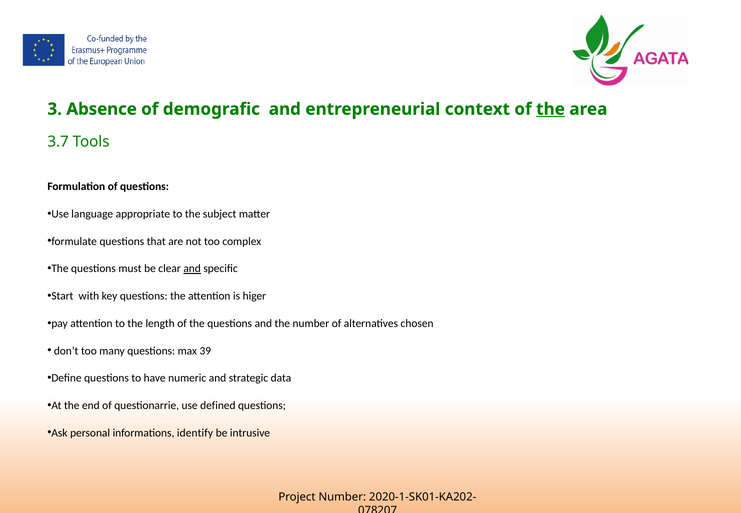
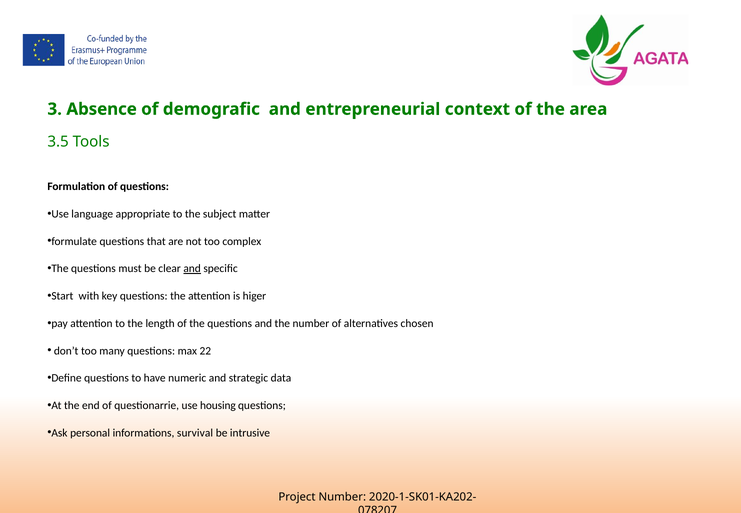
the at (551, 109) underline: present -> none
3.7: 3.7 -> 3.5
39: 39 -> 22
defined: defined -> housing
identify: identify -> survival
